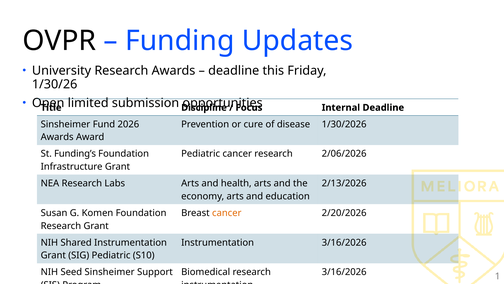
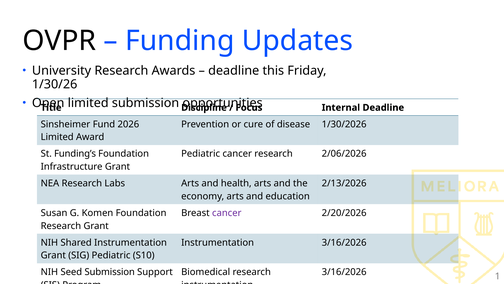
Awards at (57, 137): Awards -> Limited
cancer at (227, 213) colour: orange -> purple
Seed Sinsheimer: Sinsheimer -> Submission
